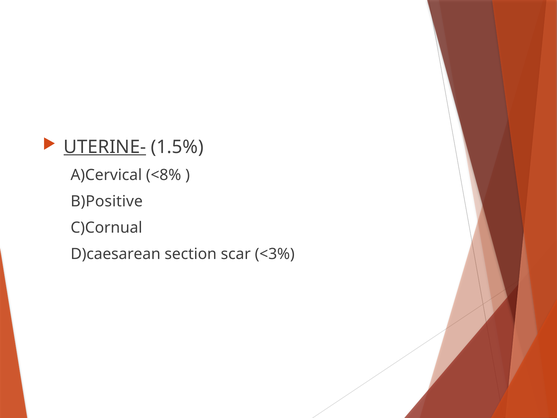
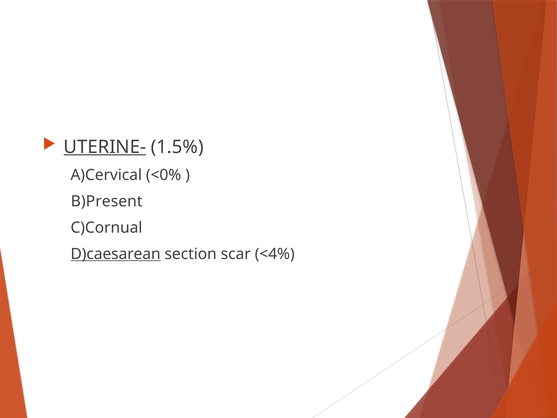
<8%: <8% -> <0%
B)Positive: B)Positive -> B)Present
D)caesarean underline: none -> present
<3%: <3% -> <4%
